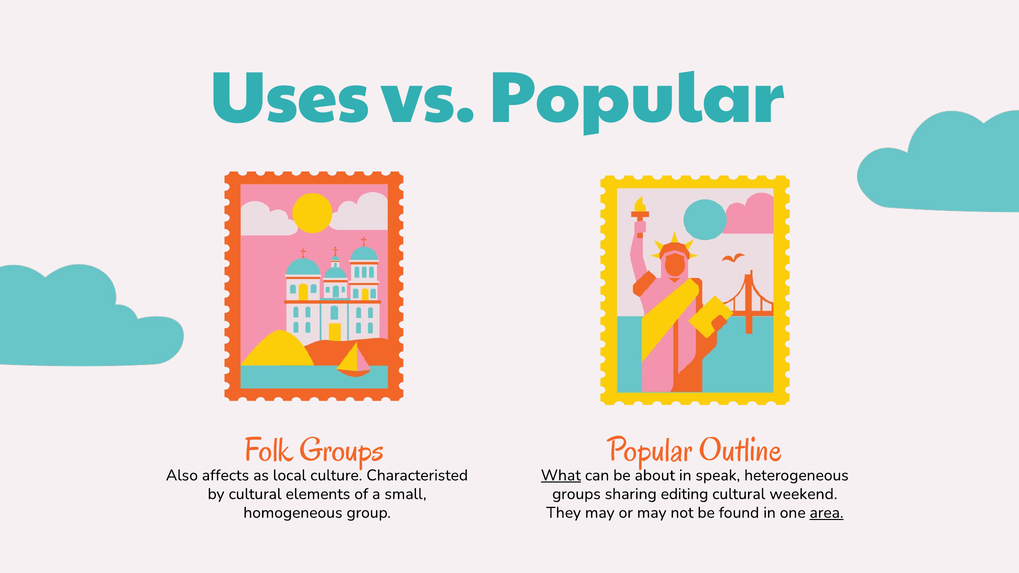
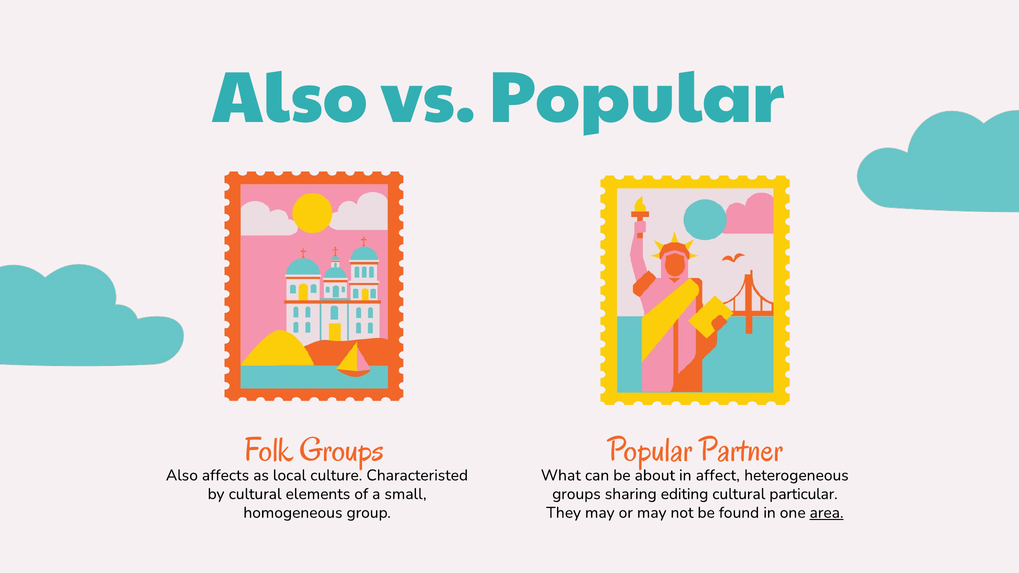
Uses at (290, 98): Uses -> Also
Outline: Outline -> Partner
What underline: present -> none
speak: speak -> affect
weekend: weekend -> particular
